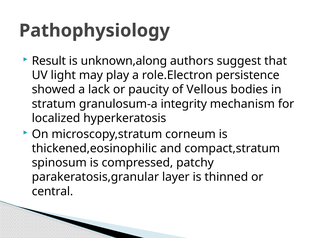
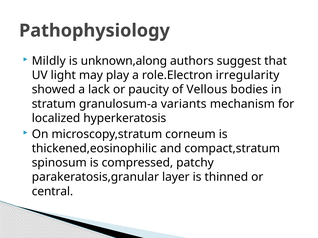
Result: Result -> Mildly
persistence: persistence -> irregularity
integrity: integrity -> variants
